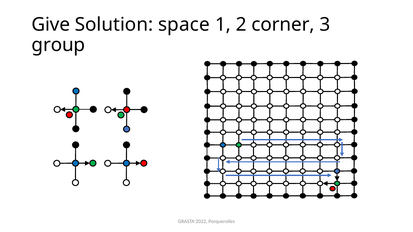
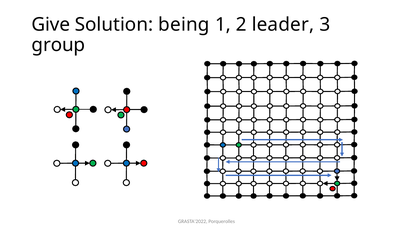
space: space -> being
corner: corner -> leader
